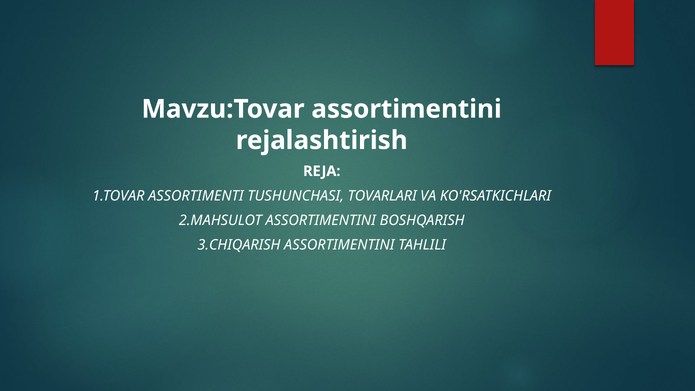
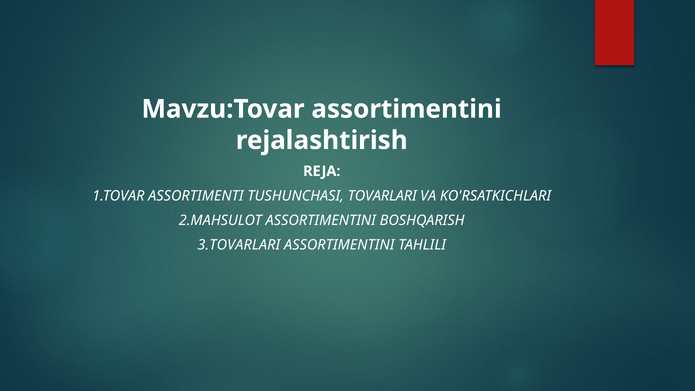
3.CHIQARISH: 3.CHIQARISH -> 3.TOVARLARI
